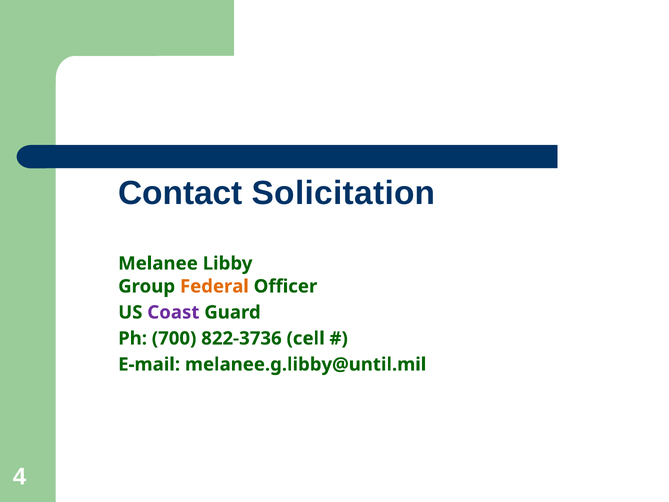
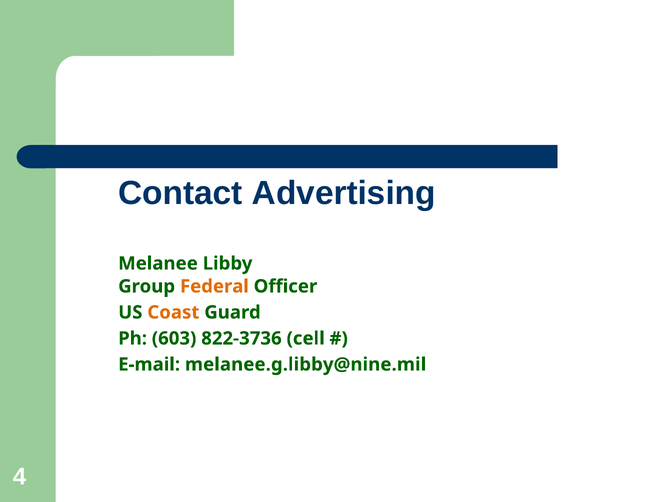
Solicitation: Solicitation -> Advertising
Coast colour: purple -> orange
700: 700 -> 603
melanee.g.libby@until.mil: melanee.g.libby@until.mil -> melanee.g.libby@nine.mil
